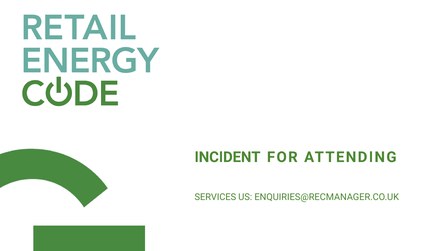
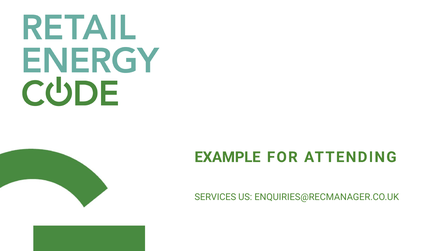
INCIDENT: INCIDENT -> EXAMPLE
